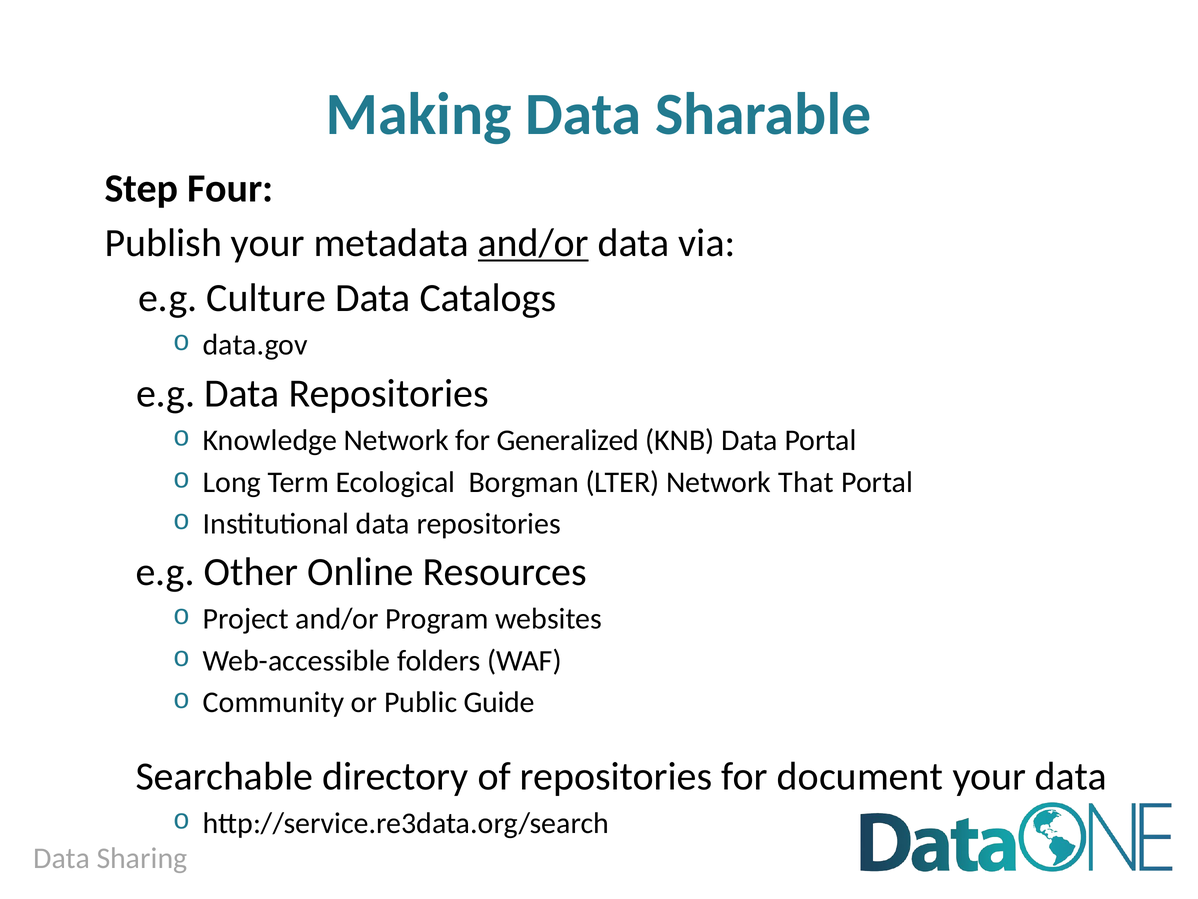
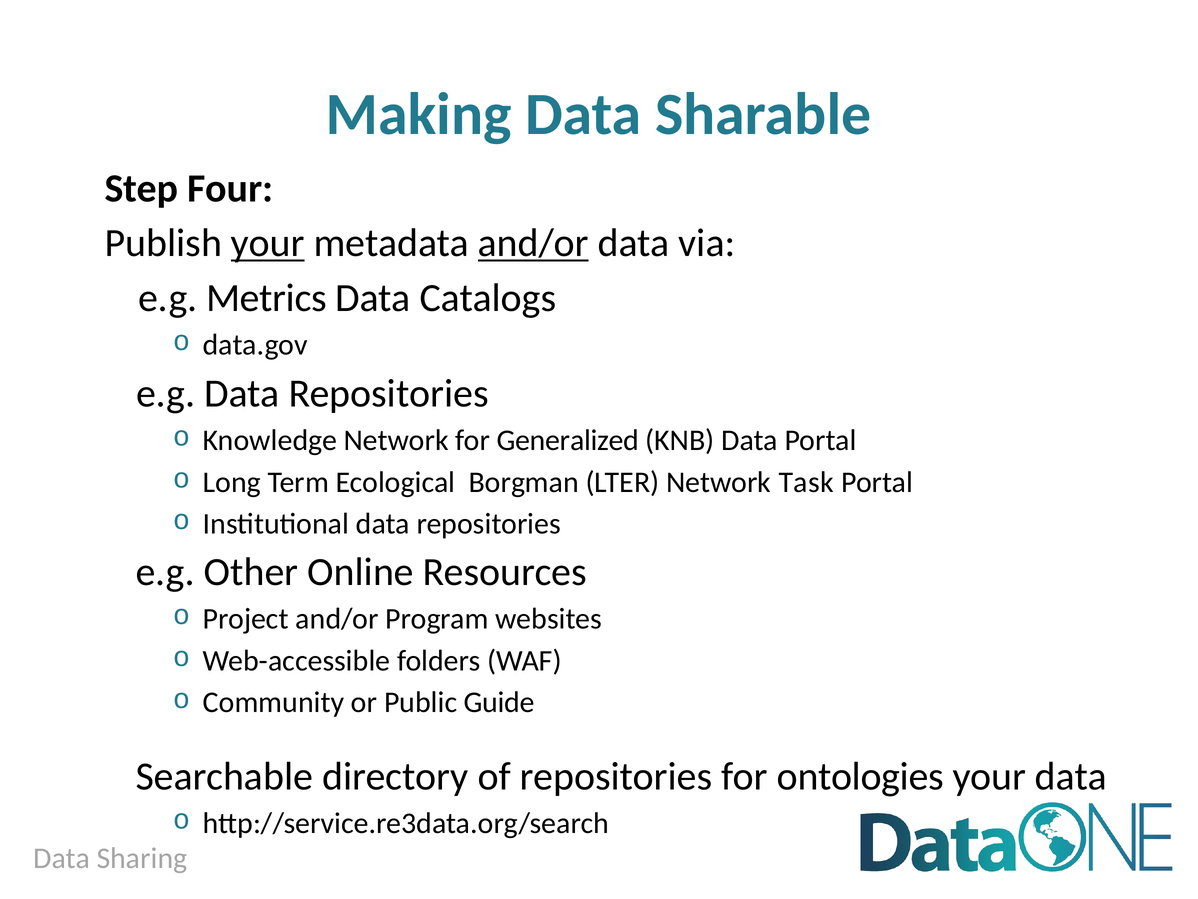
your at (268, 243) underline: none -> present
Culture: Culture -> Metrics
That: That -> Task
document: document -> ontologies
